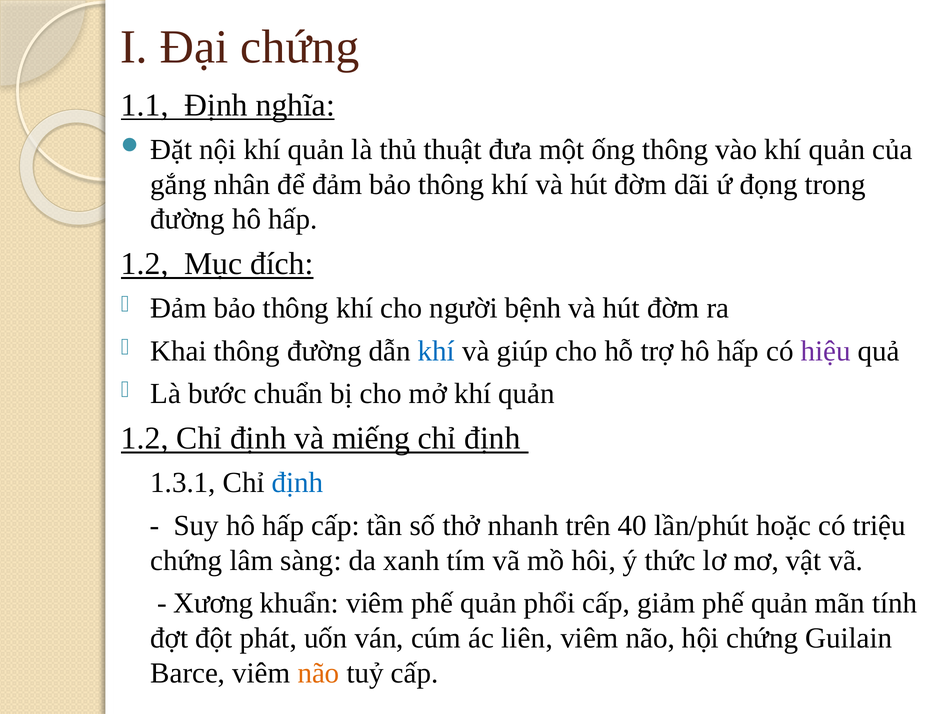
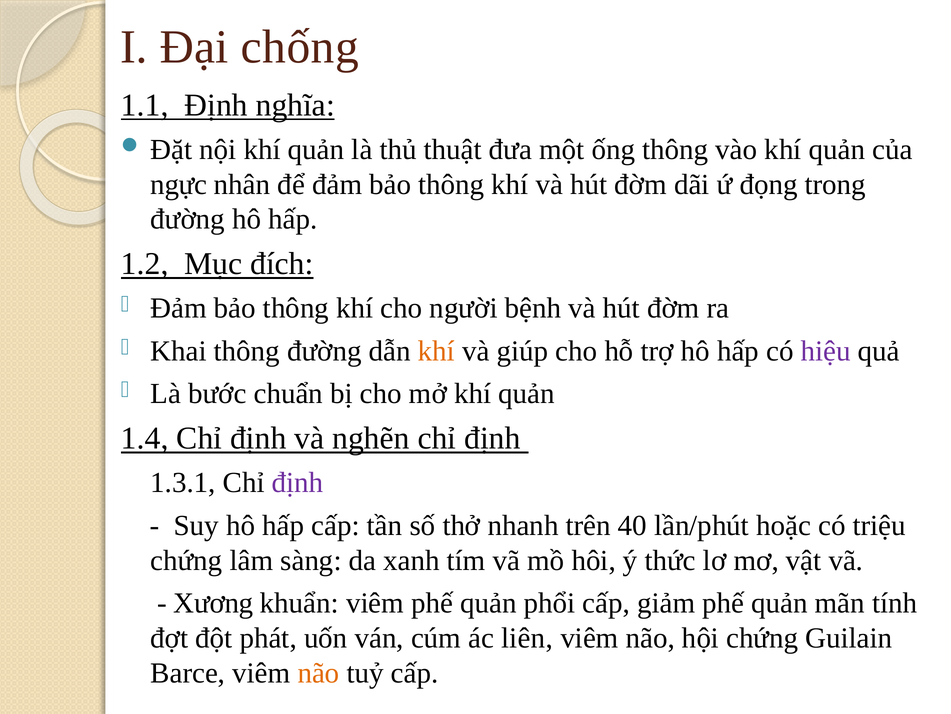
Đại chứng: chứng -> chống
gắng: gắng -> ngực
khí at (436, 351) colour: blue -> orange
1.2 at (145, 438): 1.2 -> 1.4
miếng: miếng -> nghẽn
định at (298, 482) colour: blue -> purple
